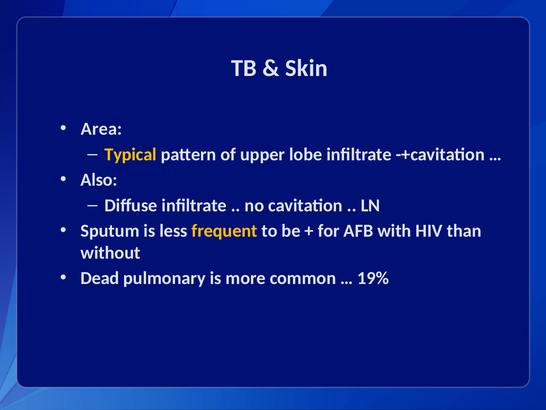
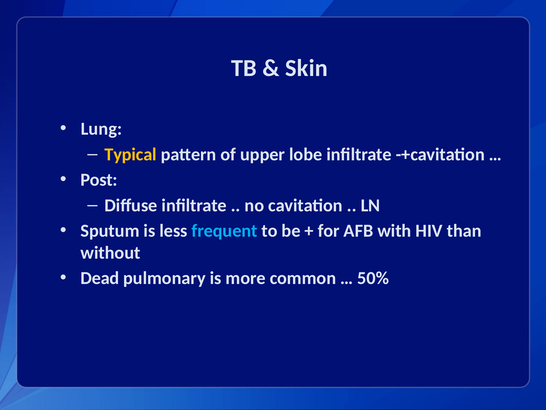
Area: Area -> Lung
Also: Also -> Post
frequent colour: yellow -> light blue
19%: 19% -> 50%
